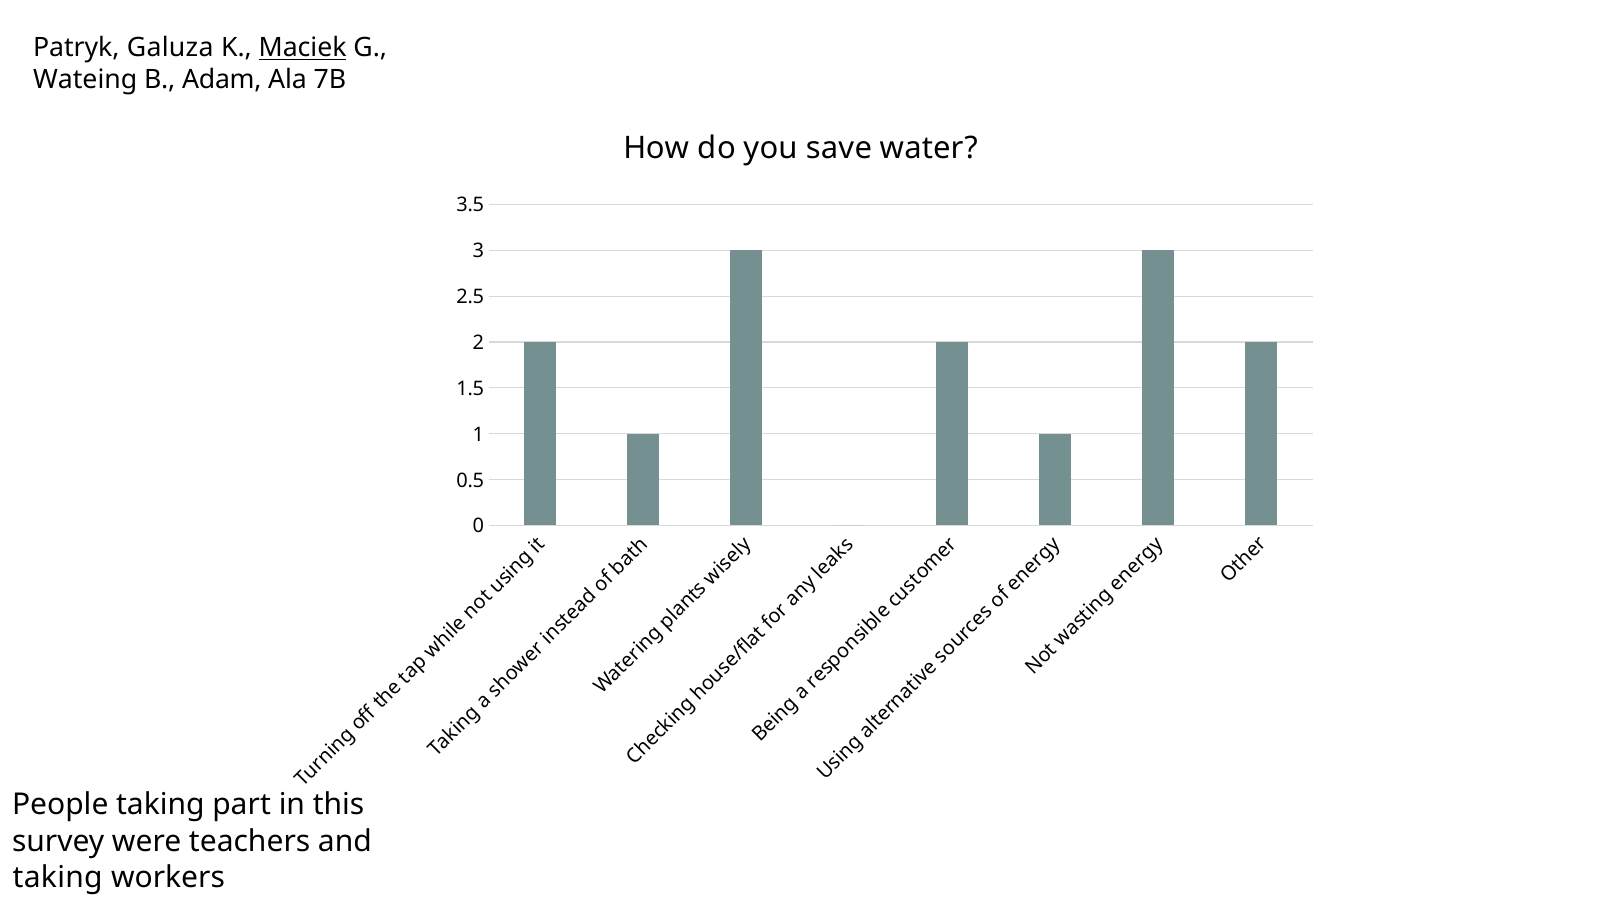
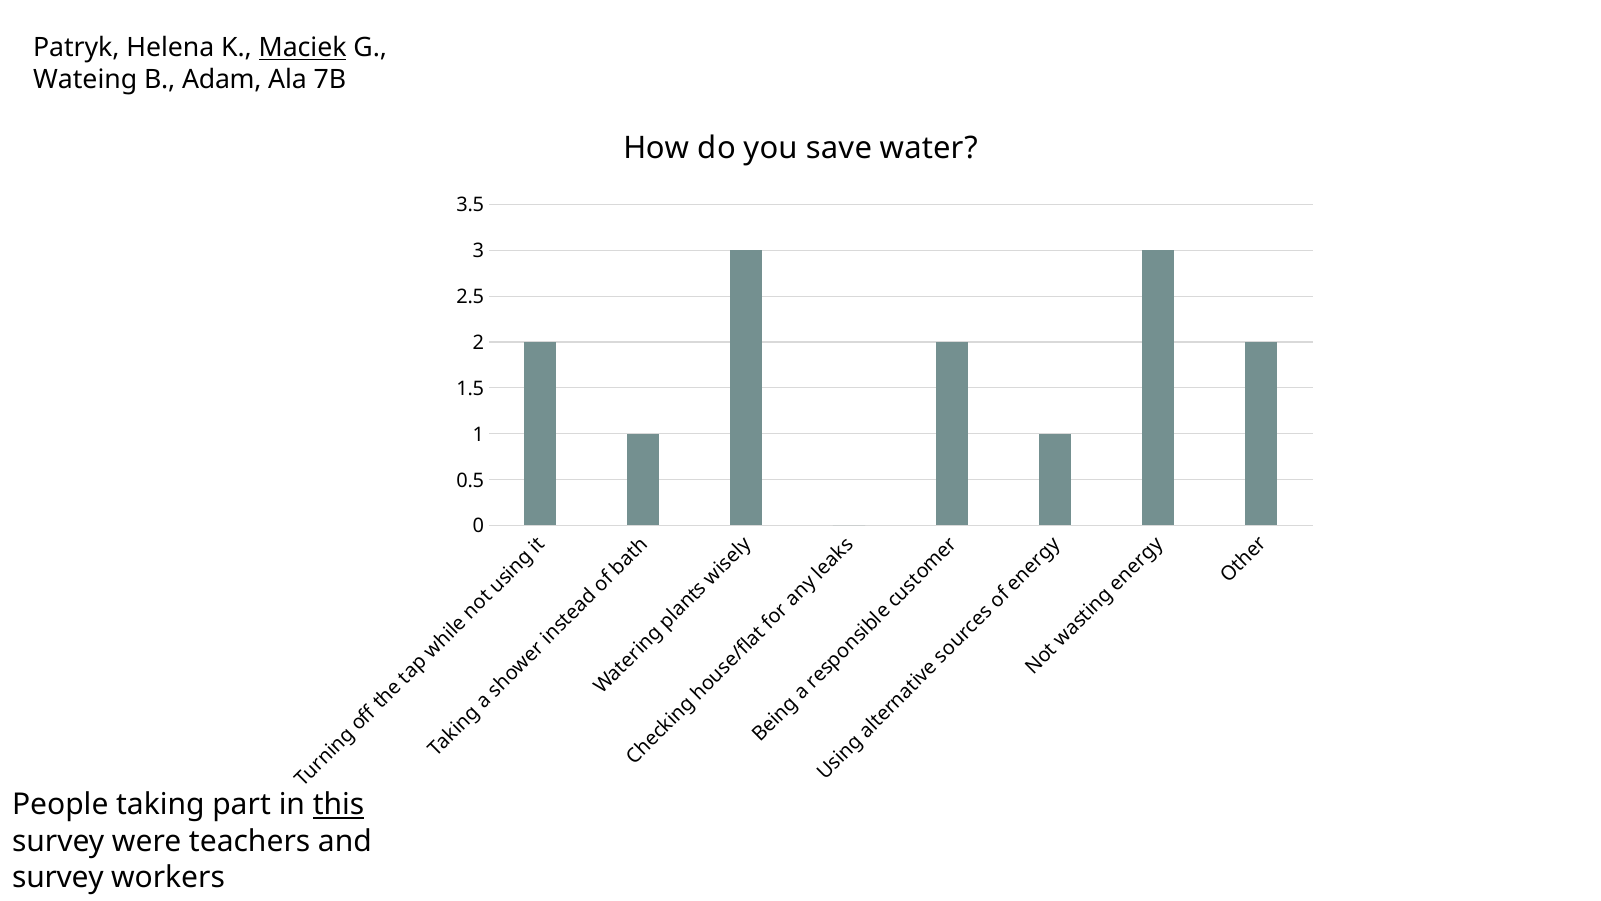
Galuza: Galuza -> Helena
this underline: none -> present
taking at (58, 877): taking -> survey
